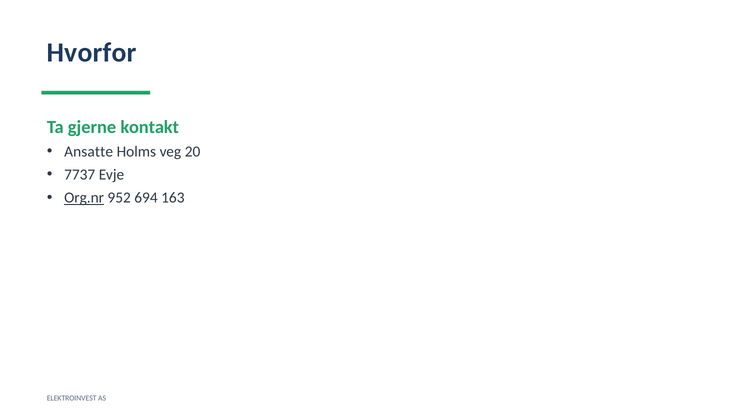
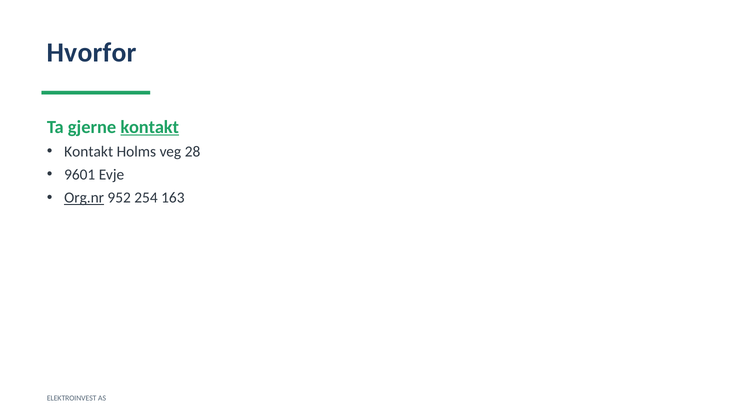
kontakt at (150, 127) underline: none -> present
Ansatte at (89, 152): Ansatte -> Kontakt
20: 20 -> 28
7737: 7737 -> 9601
694: 694 -> 254
